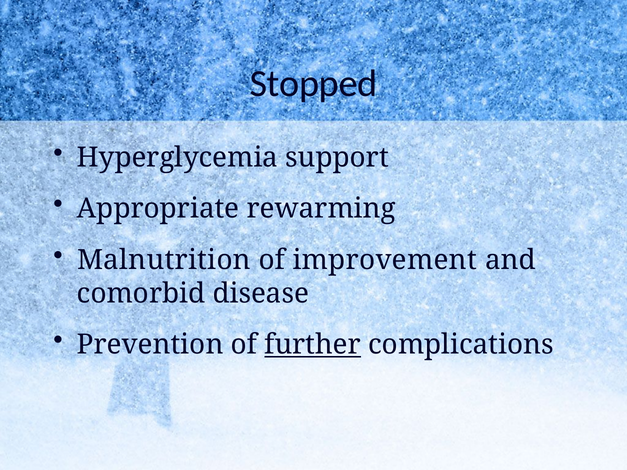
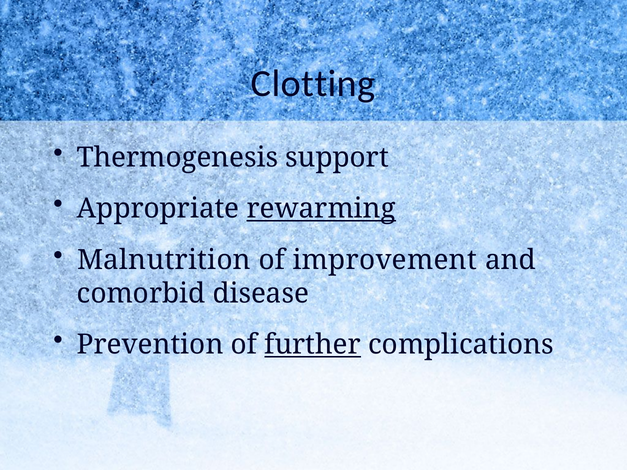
Stopped: Stopped -> Clotting
Hyperglycemia: Hyperglycemia -> Thermogenesis
rewarming underline: none -> present
